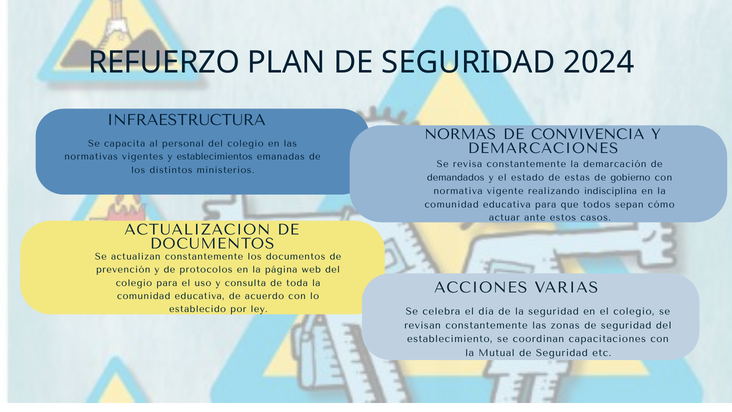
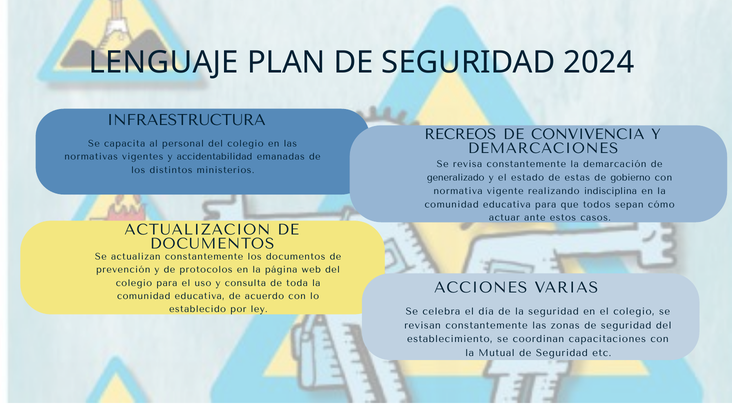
REFUERZO: REFUERZO -> LENGUAJE
NORMAS: NORMAS -> RECREOS
establecimientos: establecimientos -> accidentabilidad
demandados: demandados -> generalizado
